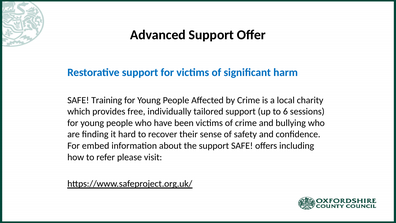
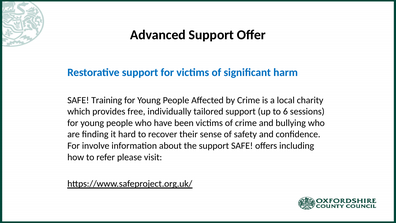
embed: embed -> involve
